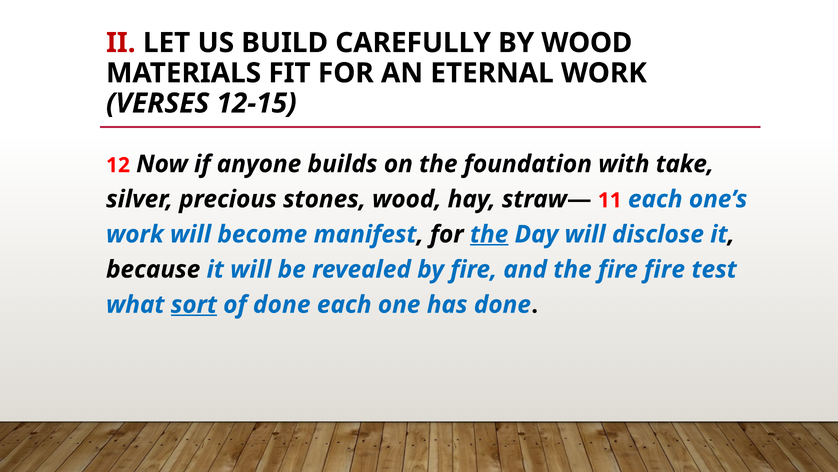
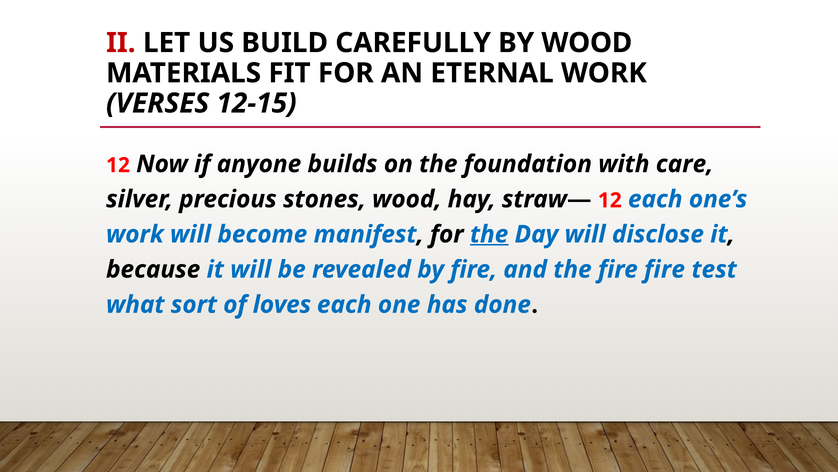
take: take -> care
straw— 11: 11 -> 12
sort underline: present -> none
of done: done -> loves
